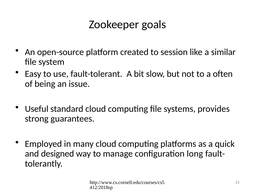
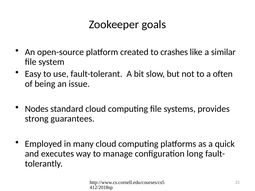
session: session -> crashes
Useful: Useful -> Nodes
designed: designed -> executes
